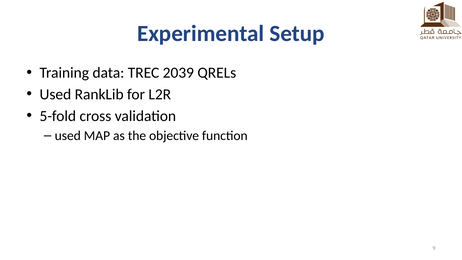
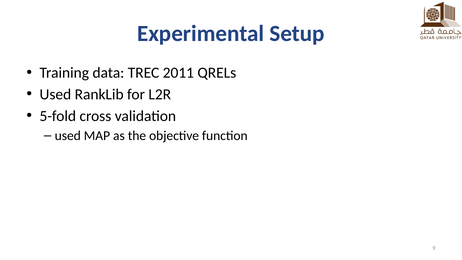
2039: 2039 -> 2011
